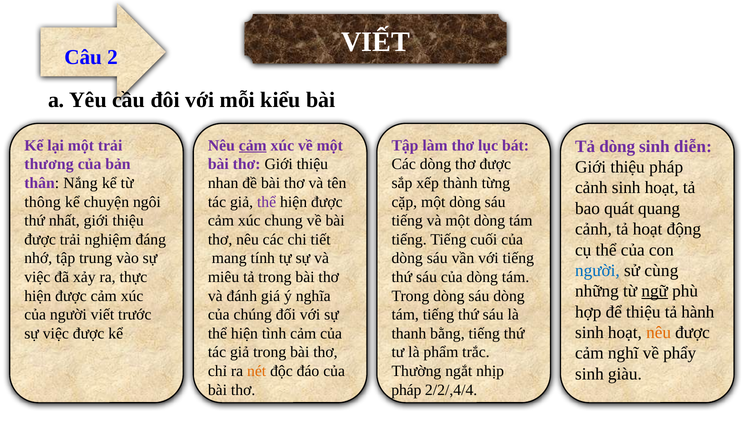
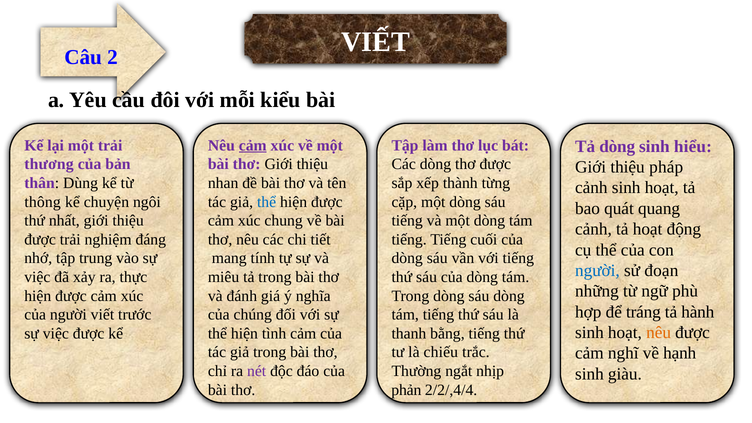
diễn: diễn -> hiểu
Nắng: Nắng -> Dùng
thể at (267, 202) colour: purple -> blue
cùng: cùng -> đoạn
ngữ underline: present -> none
để thiệu: thiệu -> tráng
phẩm: phẩm -> chiếu
phẩy: phẩy -> hạnh
nét colour: orange -> purple
pháp at (406, 390): pháp -> phản
